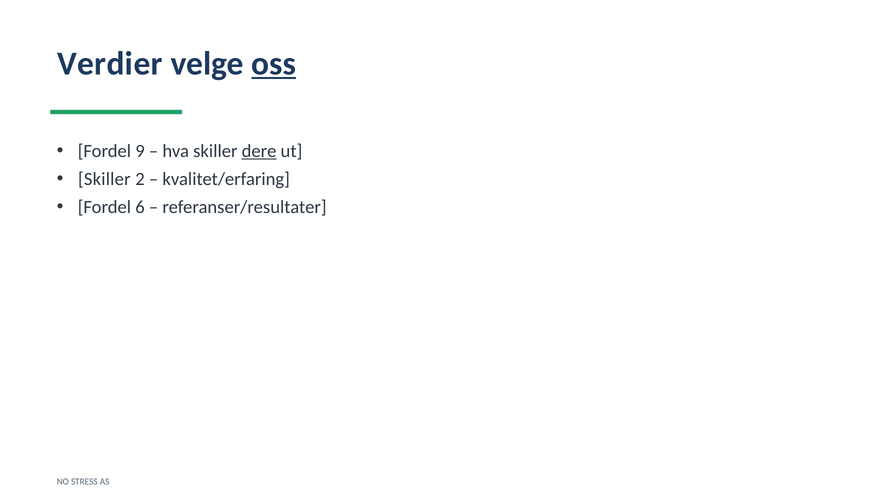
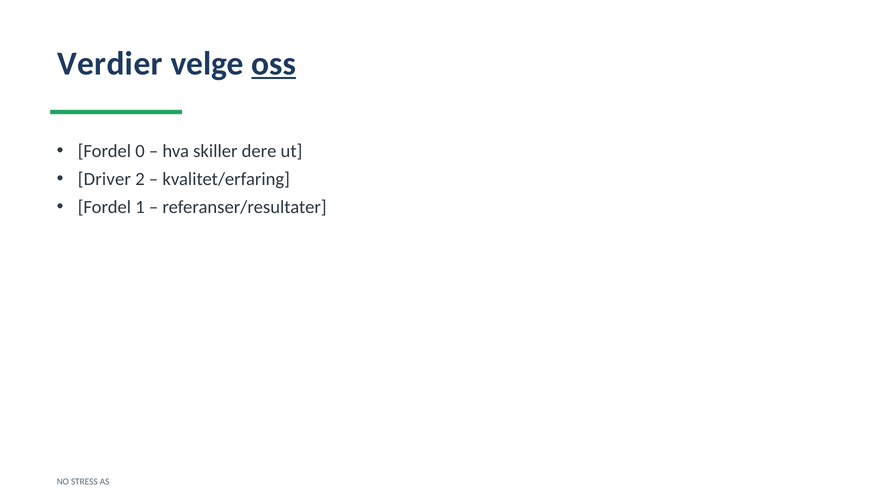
9: 9 -> 0
dere underline: present -> none
Skiller at (104, 179): Skiller -> Driver
6: 6 -> 1
